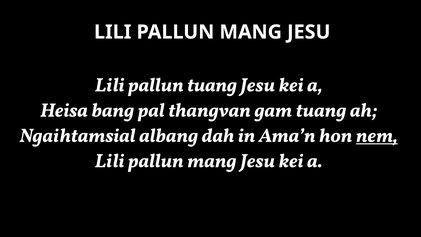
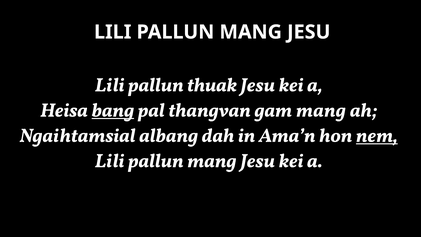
pallun tuang: tuang -> thuak
bang underline: none -> present
gam tuang: tuang -> mang
